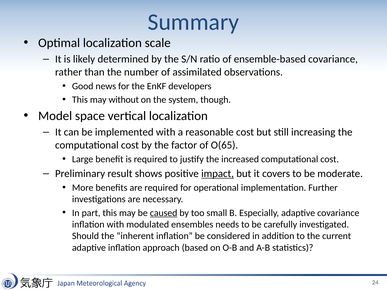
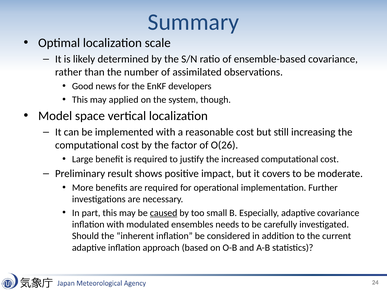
without: without -> applied
O(65: O(65 -> O(26
impact underline: present -> none
